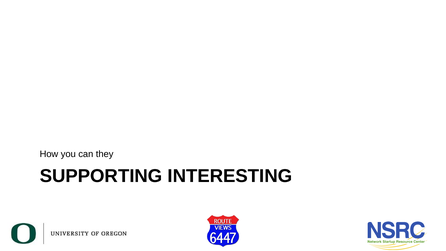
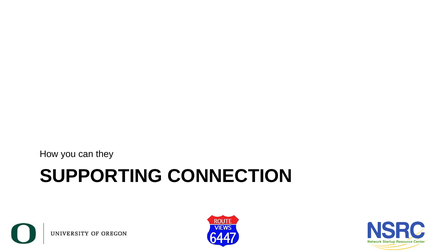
INTERESTING: INTERESTING -> CONNECTION
